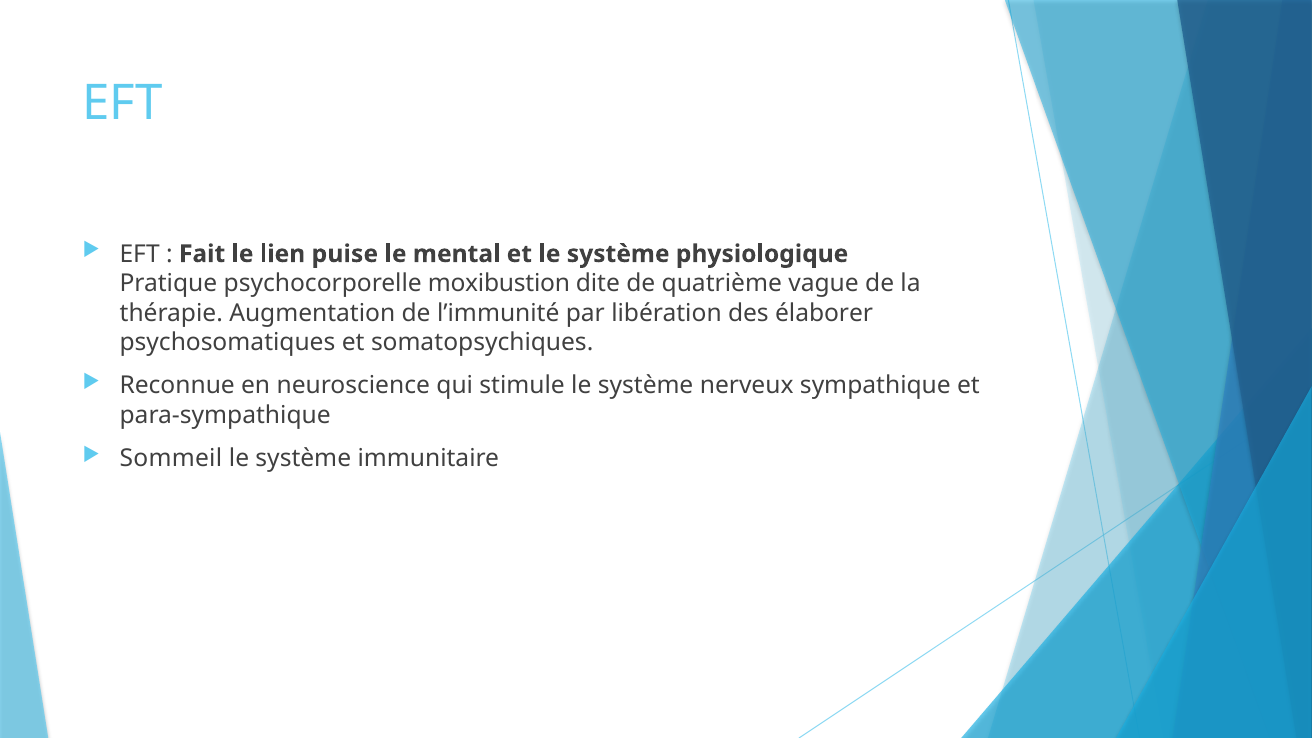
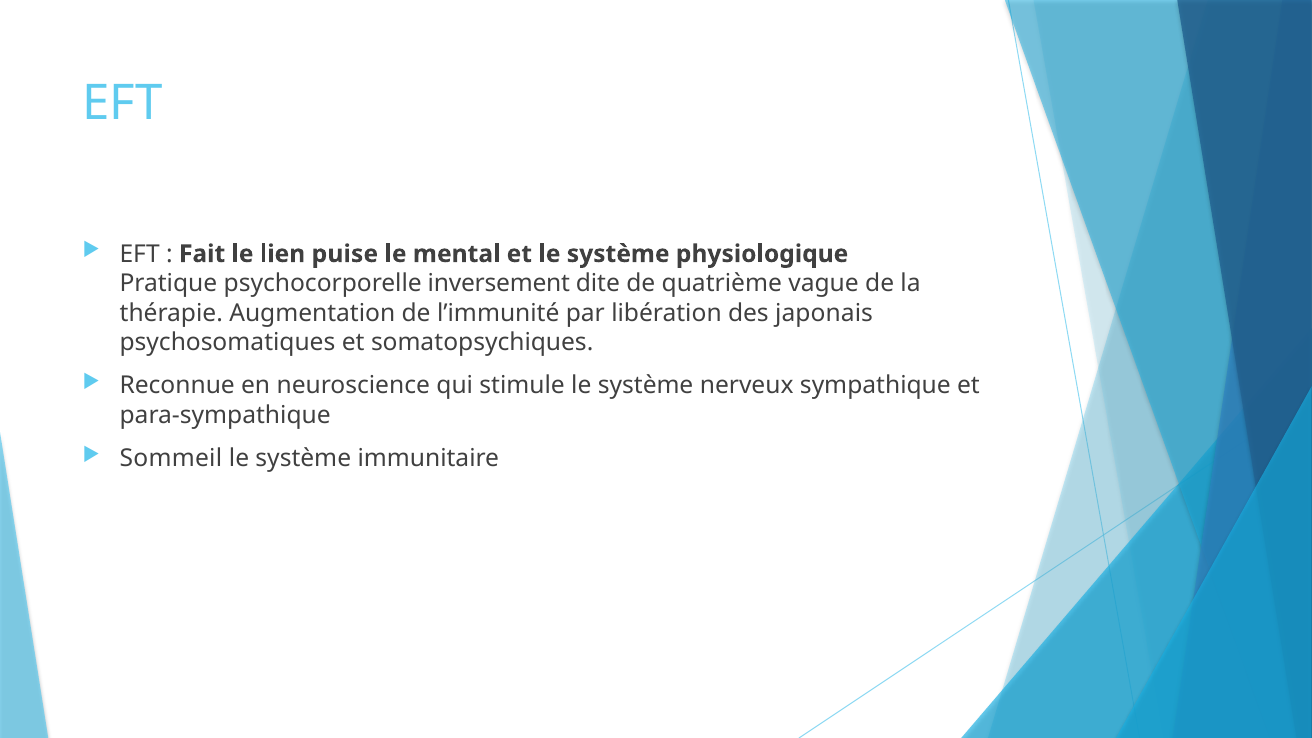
moxibustion: moxibustion -> inversement
élaborer: élaborer -> japonais
